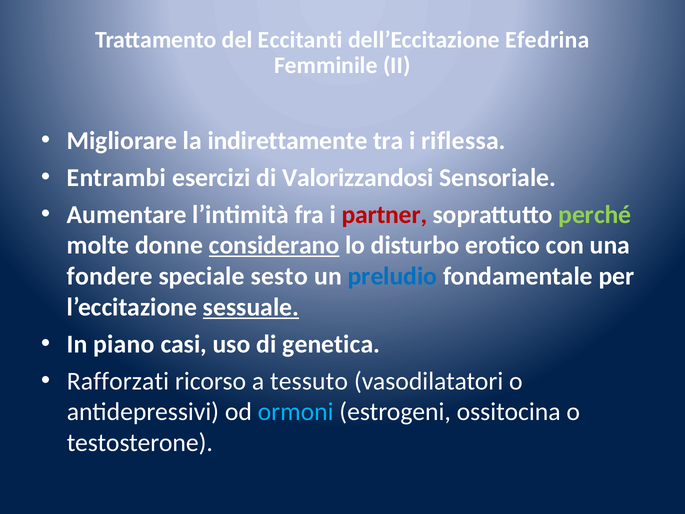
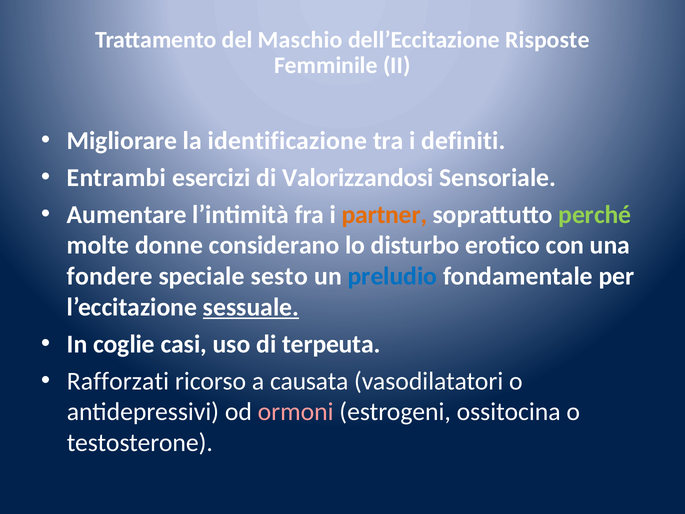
Eccitanti: Eccitanti -> Maschio
Efedrina: Efedrina -> Risposte
indirettamente: indirettamente -> identificazione
riflessa: riflessa -> definiti
partner colour: red -> orange
considerano underline: present -> none
piano: piano -> coglie
genetica: genetica -> terpeuta
tessuto: tessuto -> causata
ormoni colour: light blue -> pink
